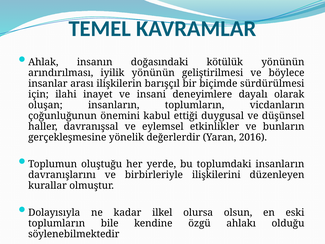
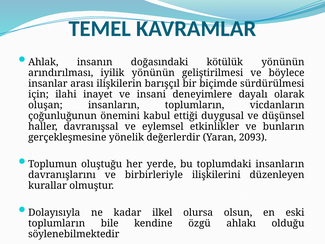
2016: 2016 -> 2093
